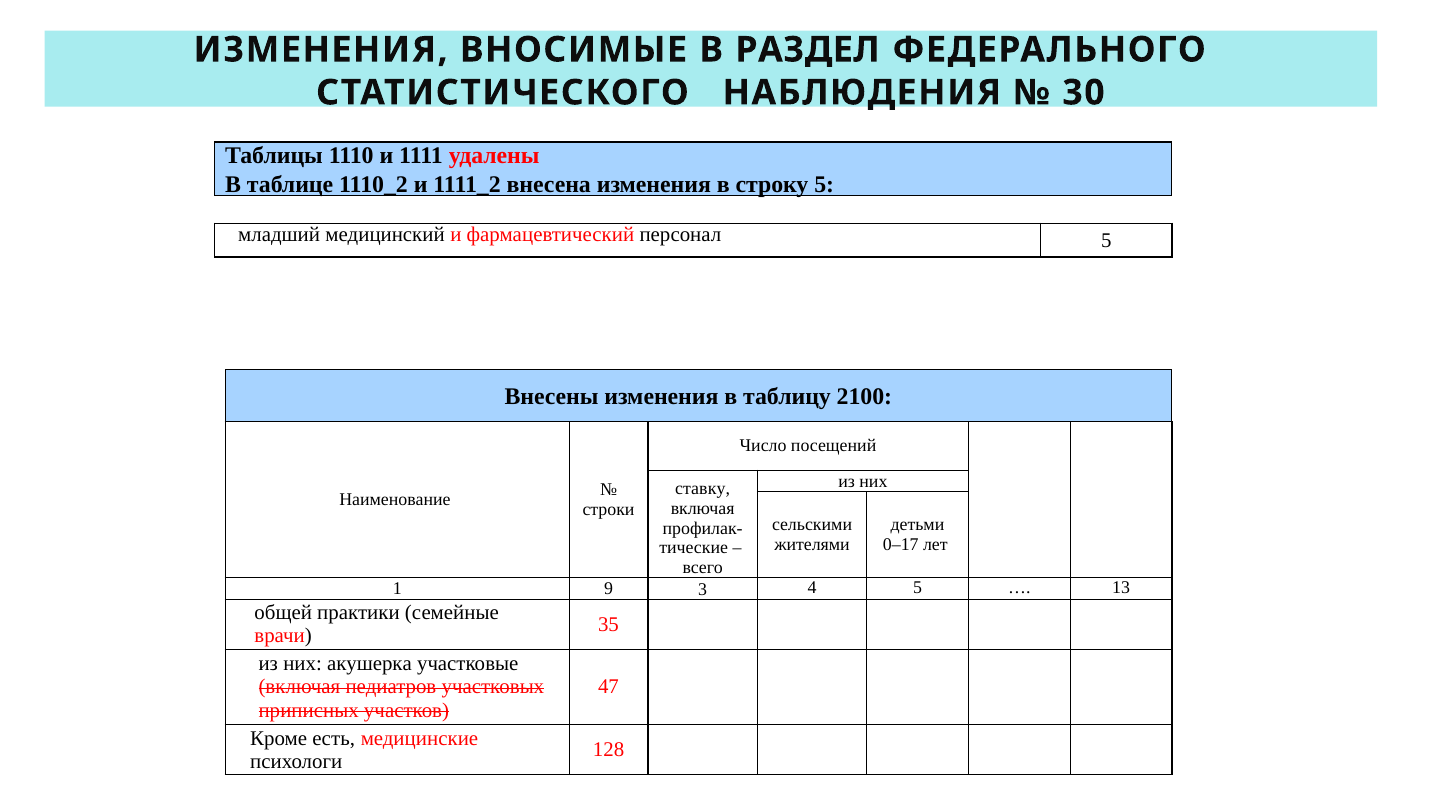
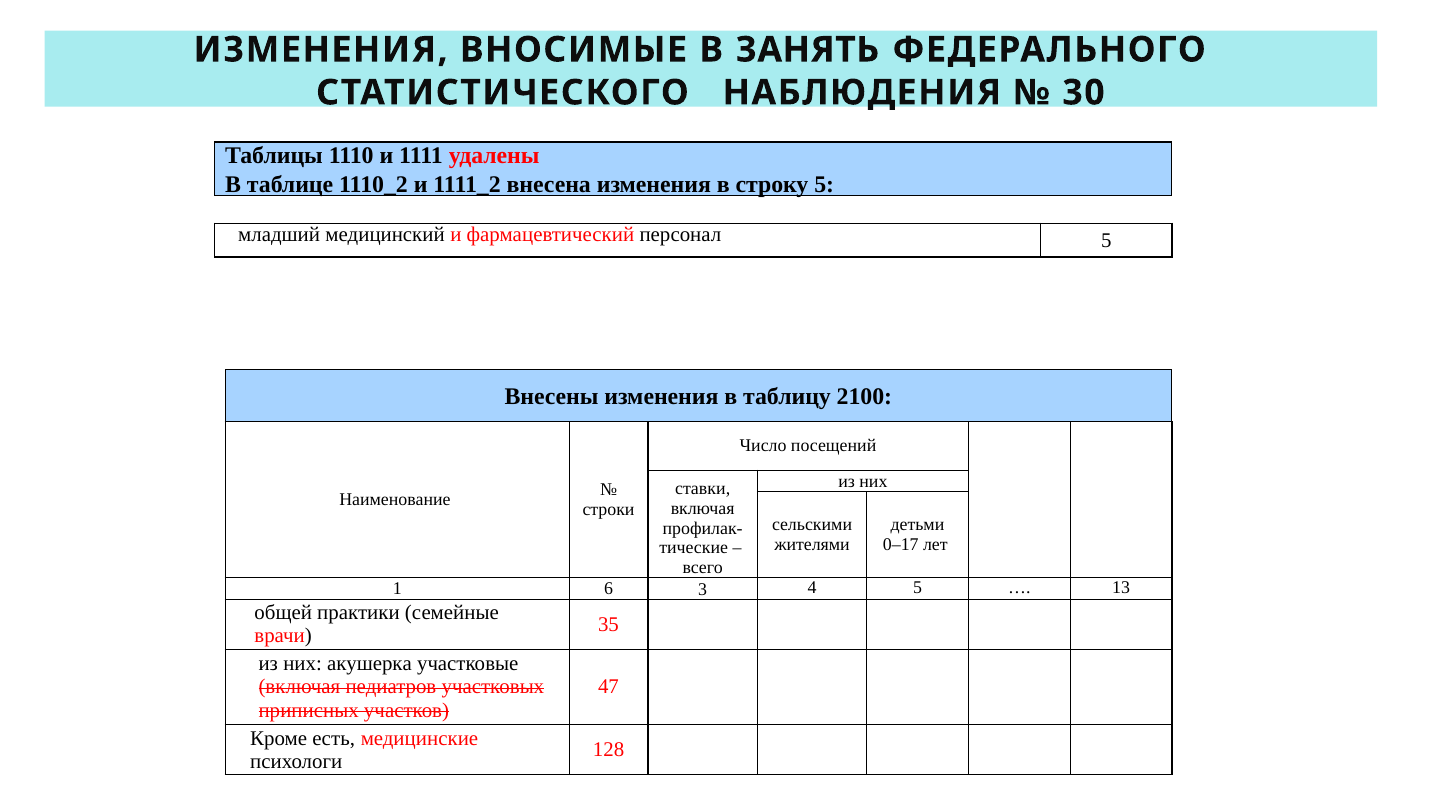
РАЗДЕЛ: РАЗДЕЛ -> ЗАНЯТЬ
ставку: ставку -> ставки
9: 9 -> 6
